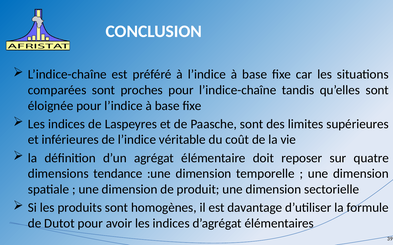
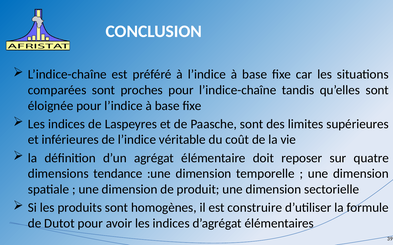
davantage: davantage -> construire
